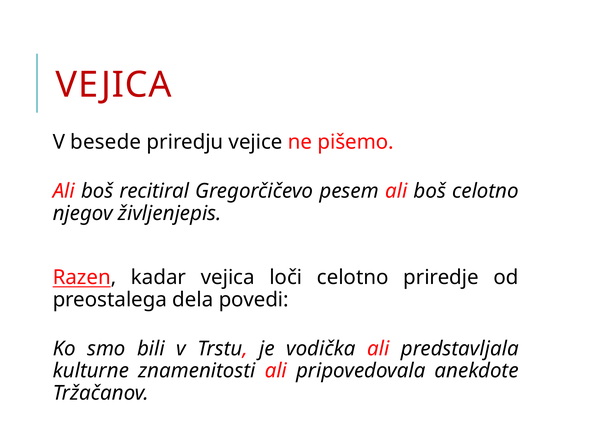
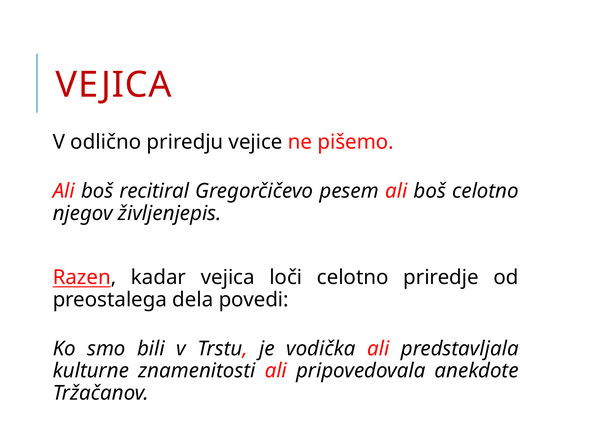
besede: besede -> odlično
